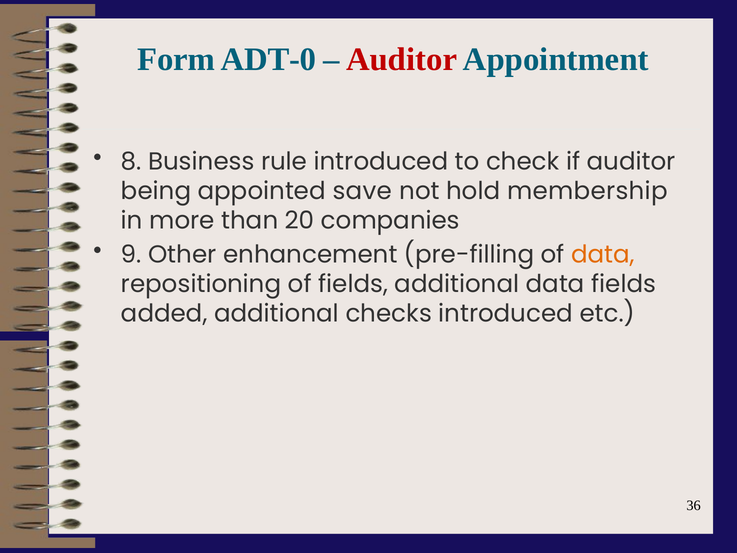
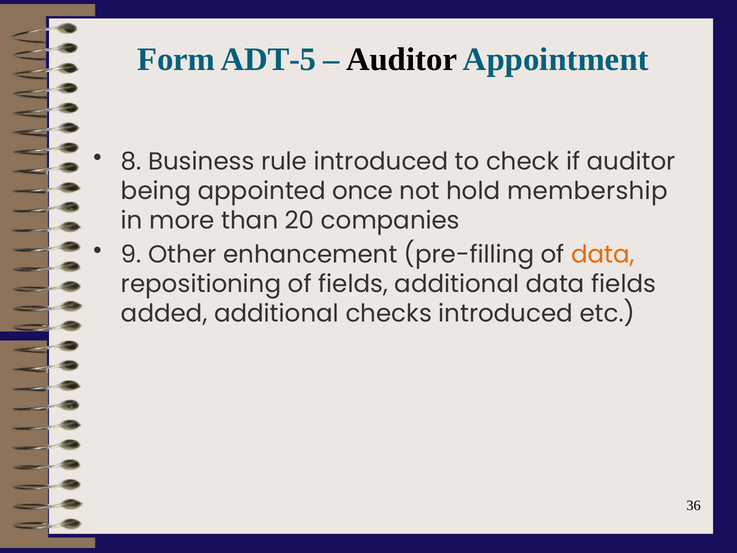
ADT-0: ADT-0 -> ADT-5
Auditor at (402, 59) colour: red -> black
save: save -> once
